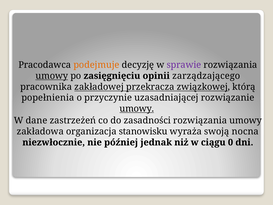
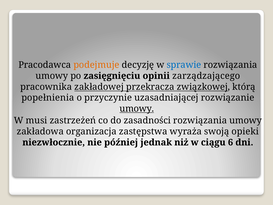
sprawie colour: purple -> blue
umowy at (52, 76) underline: present -> none
dane: dane -> musi
stanowisku: stanowisku -> zastępstwa
nocna: nocna -> opieki
0: 0 -> 6
